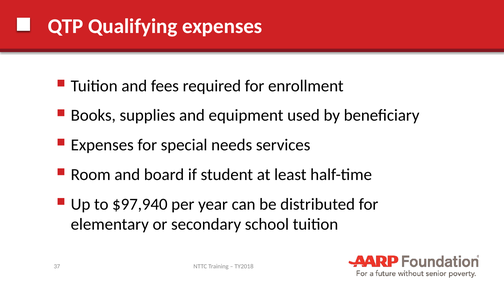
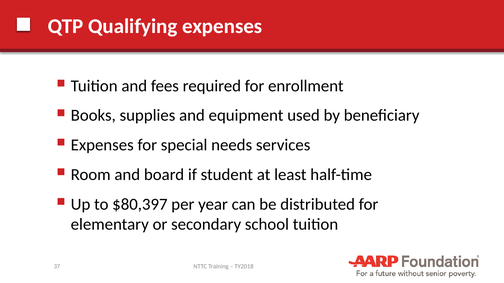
$97,940: $97,940 -> $80,397
